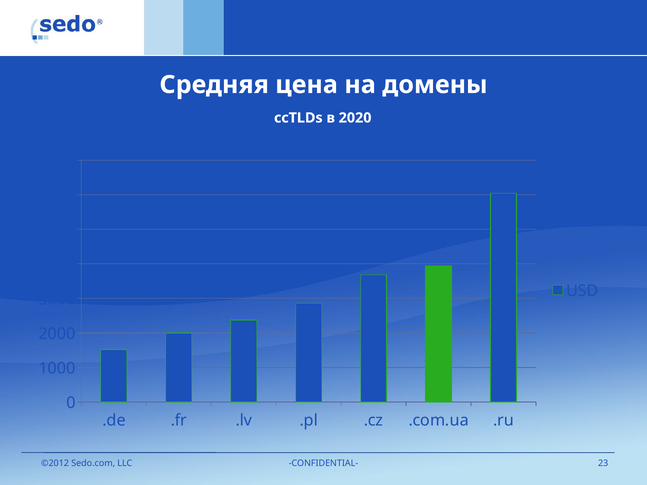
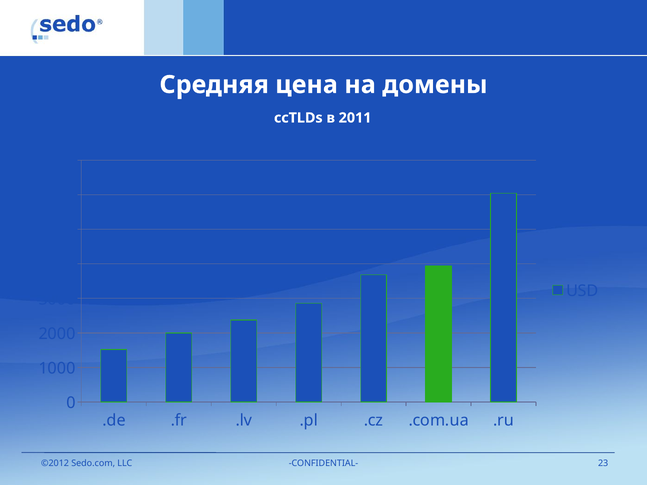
2020: 2020 -> 2011
